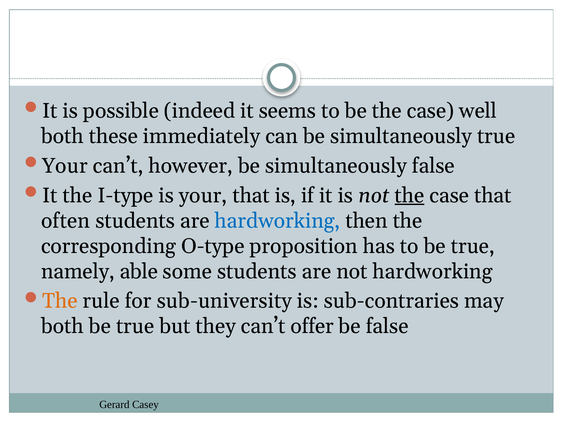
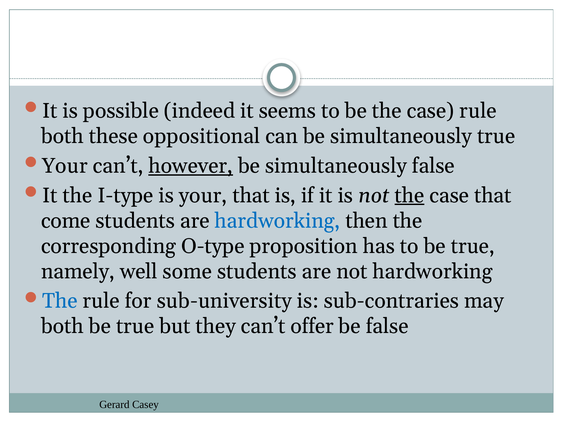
case well: well -> rule
immediately: immediately -> oppositional
however underline: none -> present
often: often -> come
able: able -> well
The at (60, 301) colour: orange -> blue
